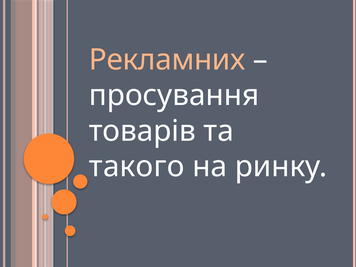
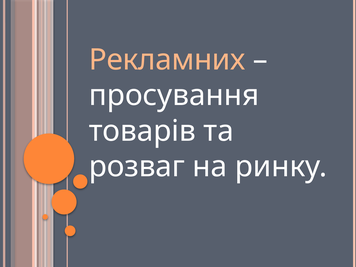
такого: такого -> розваг
